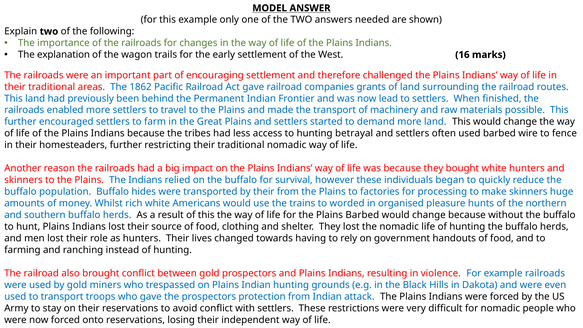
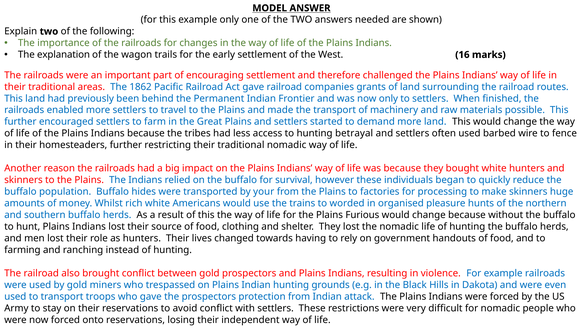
now lead: lead -> only
by their: their -> your
Plains Barbed: Barbed -> Furious
